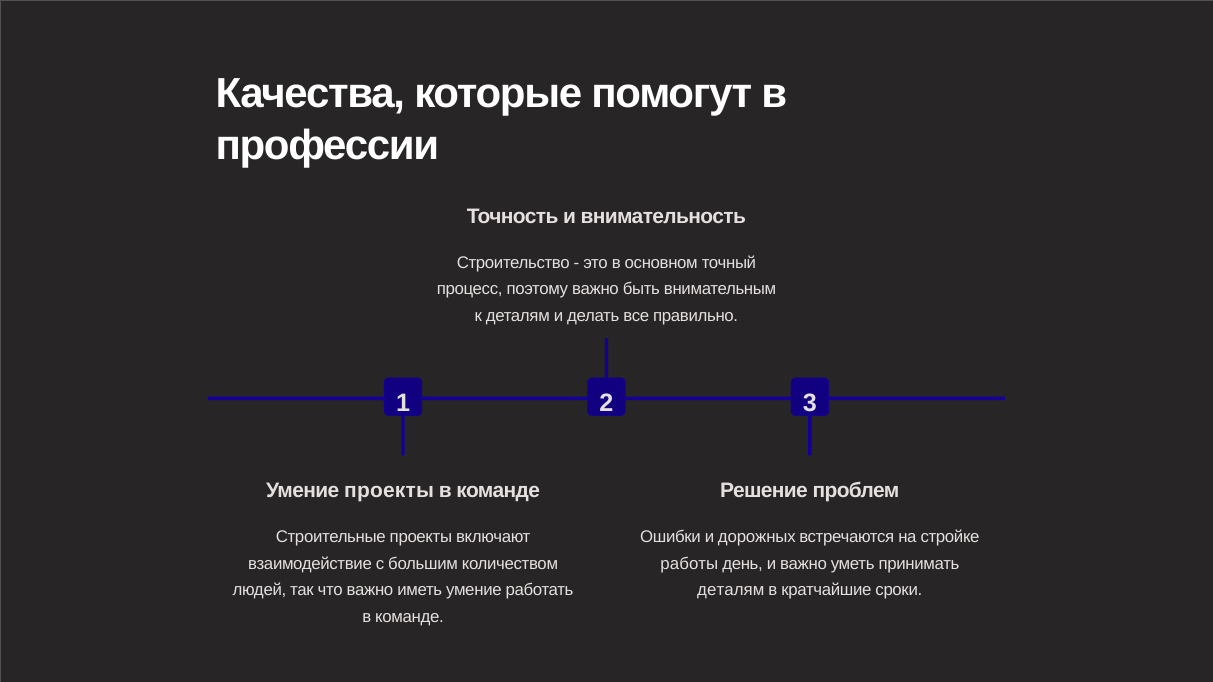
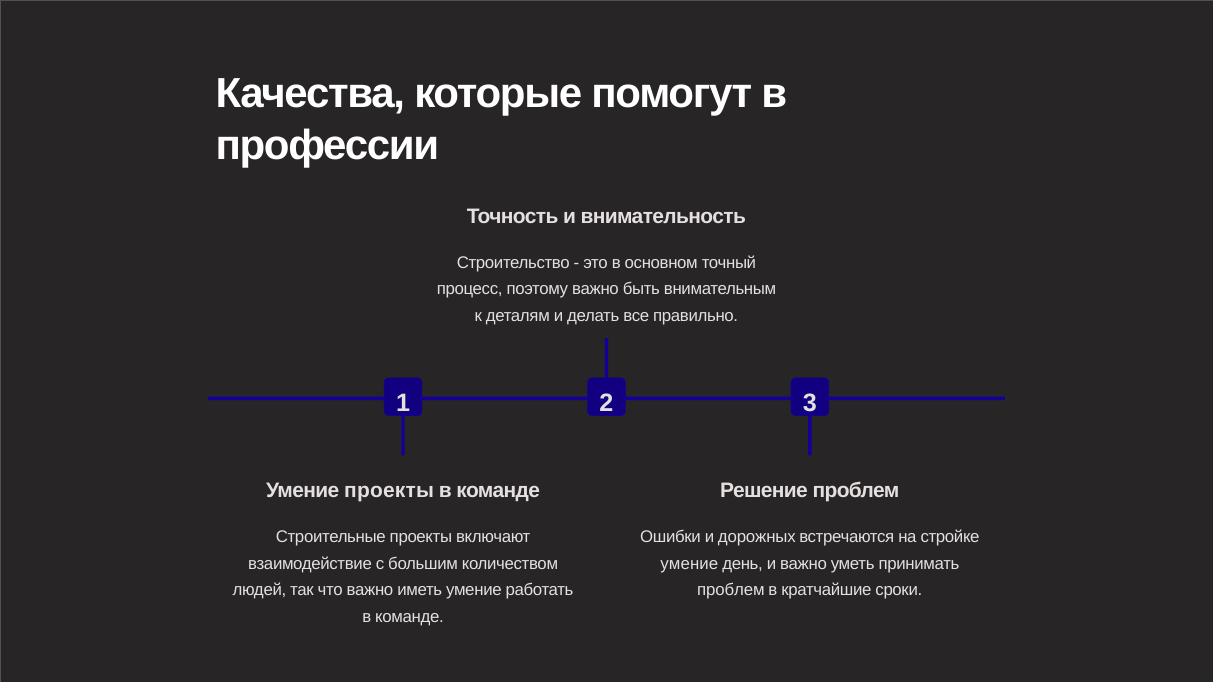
работы at (689, 564): работы -> умение
деталям at (731, 591): деталям -> проблем
